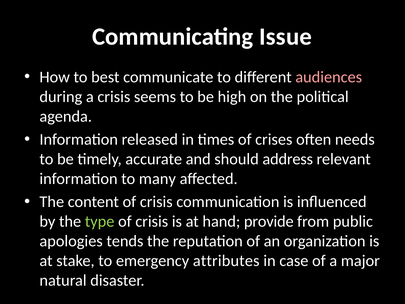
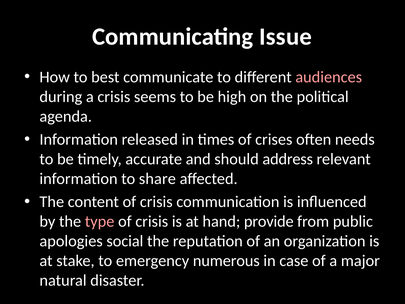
many: many -> share
type colour: light green -> pink
tends: tends -> social
attributes: attributes -> numerous
